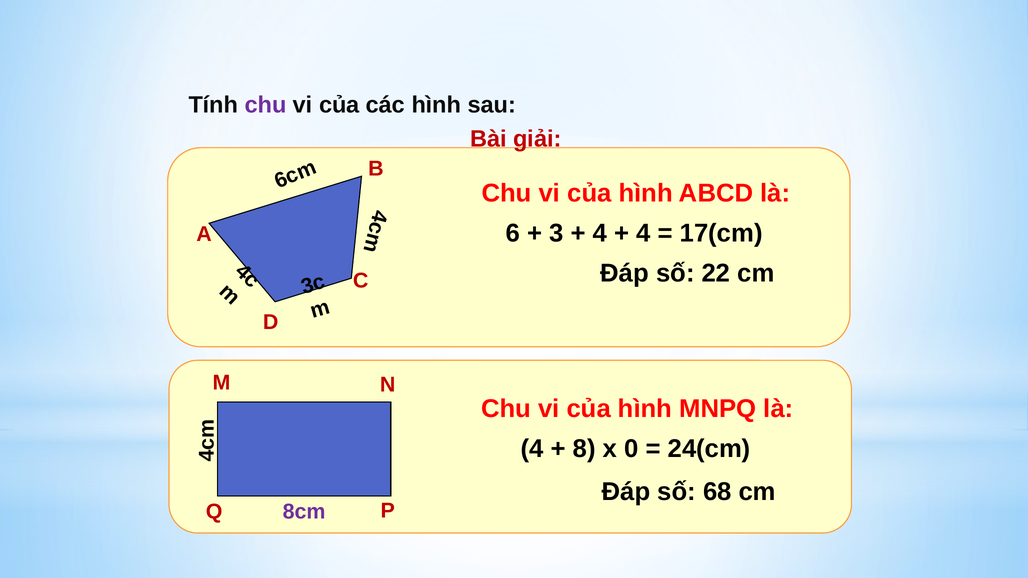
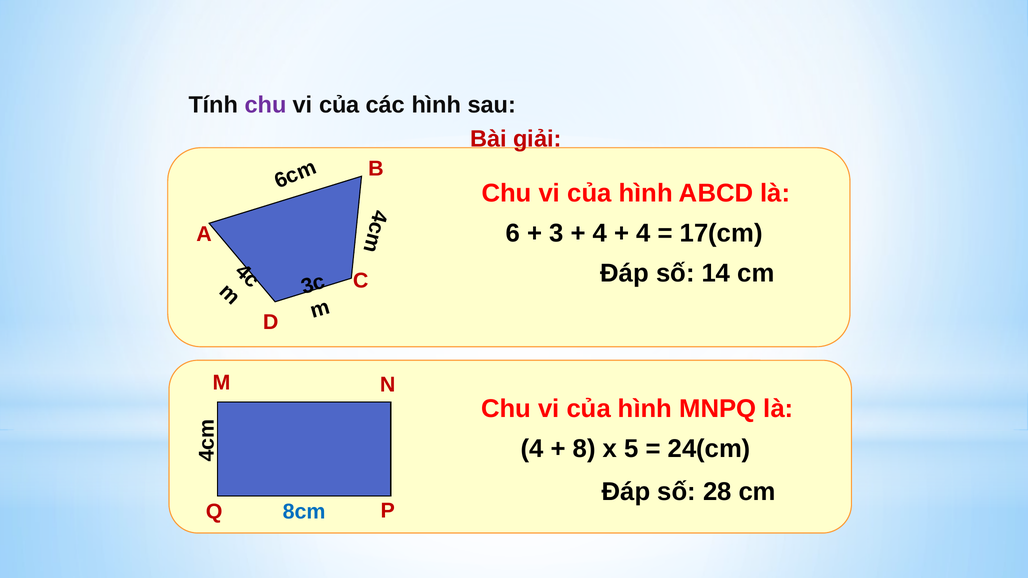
22: 22 -> 14
0: 0 -> 5
68: 68 -> 28
8cm colour: purple -> blue
